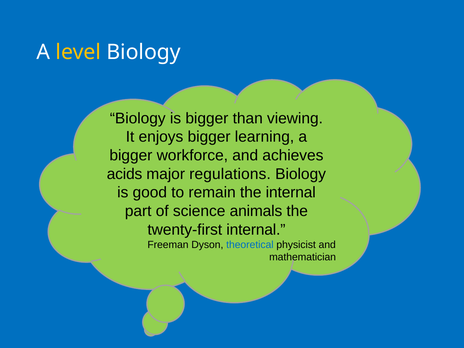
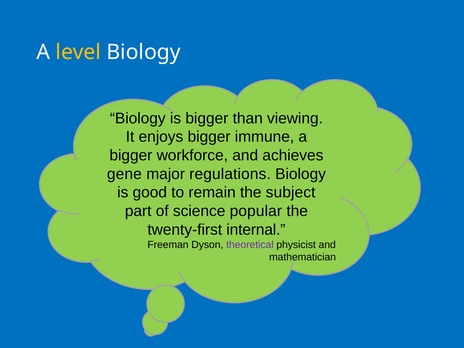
learning: learning -> immune
acids: acids -> gene
the internal: internal -> subject
animals: animals -> popular
theoretical colour: blue -> purple
